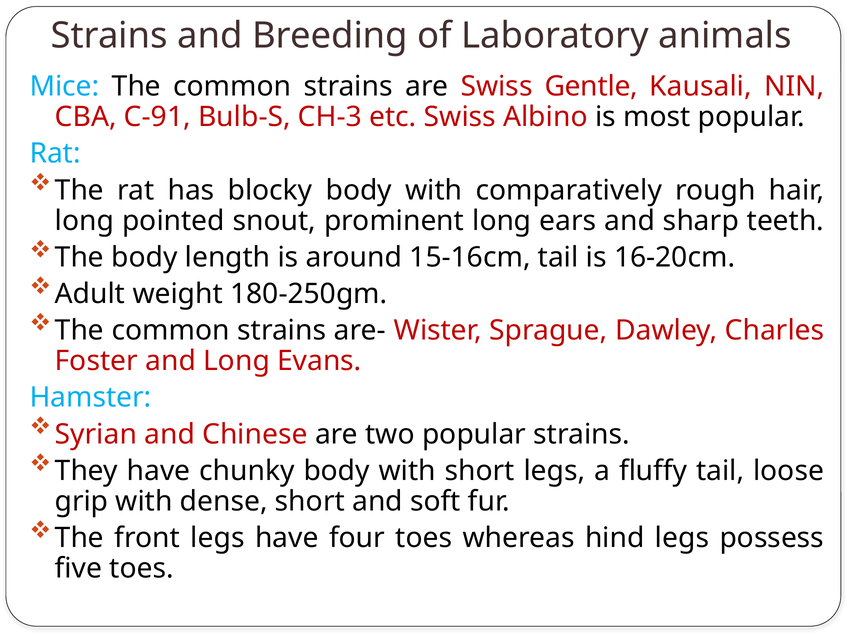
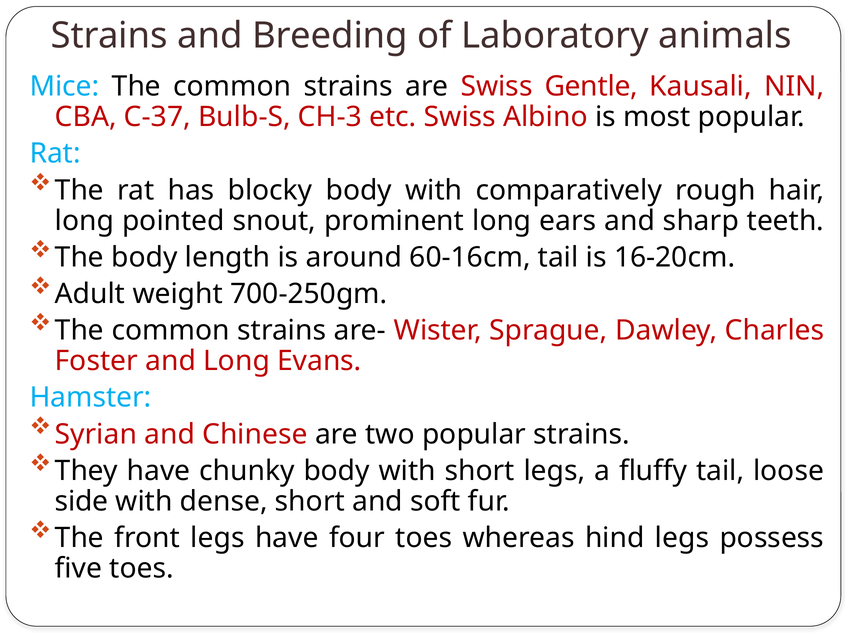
C-91: C-91 -> C-37
15-16cm: 15-16cm -> 60-16cm
180-250gm: 180-250gm -> 700-250gm
grip: grip -> side
